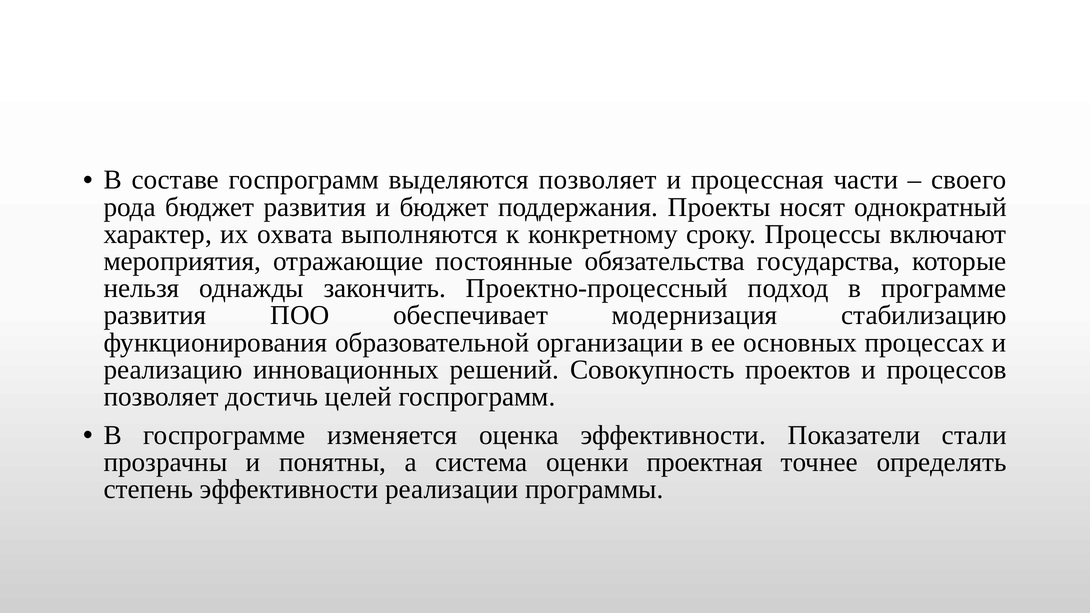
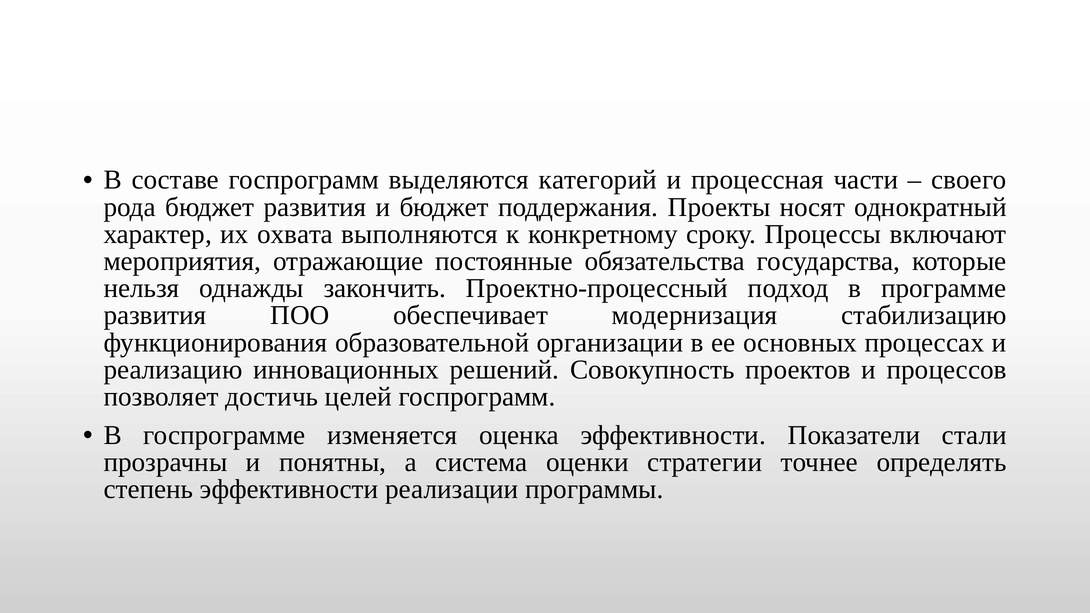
выделяются позволяет: позволяет -> категорий
проектная: проектная -> стратегии
